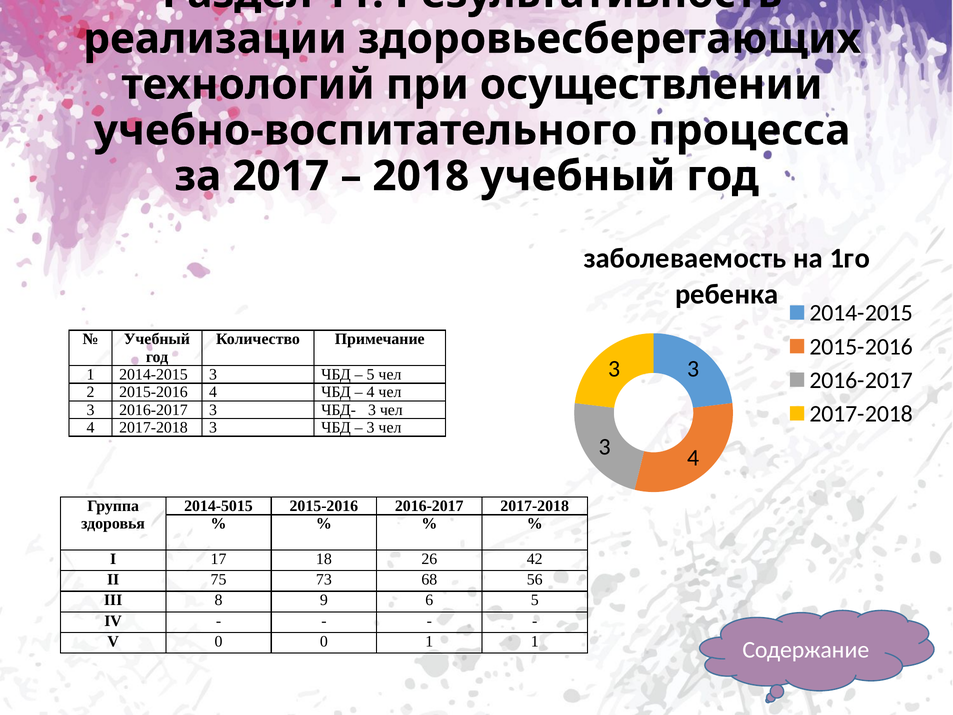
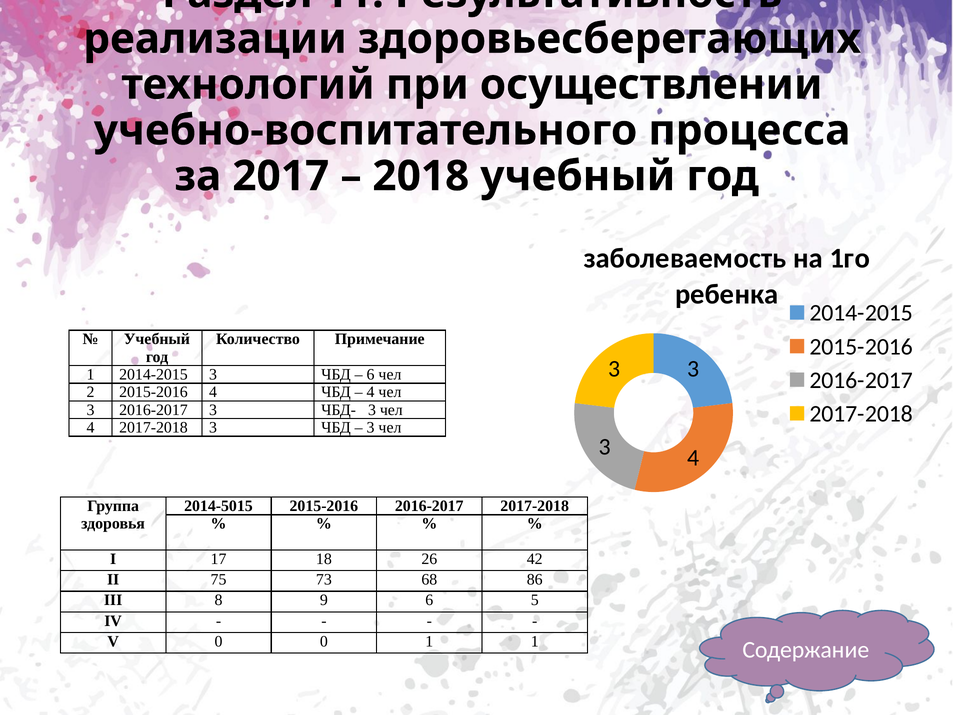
5 at (371, 374): 5 -> 6
56: 56 -> 86
